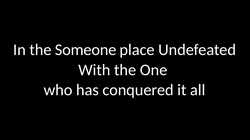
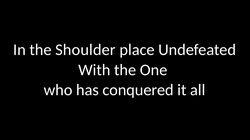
Someone: Someone -> Shoulder
